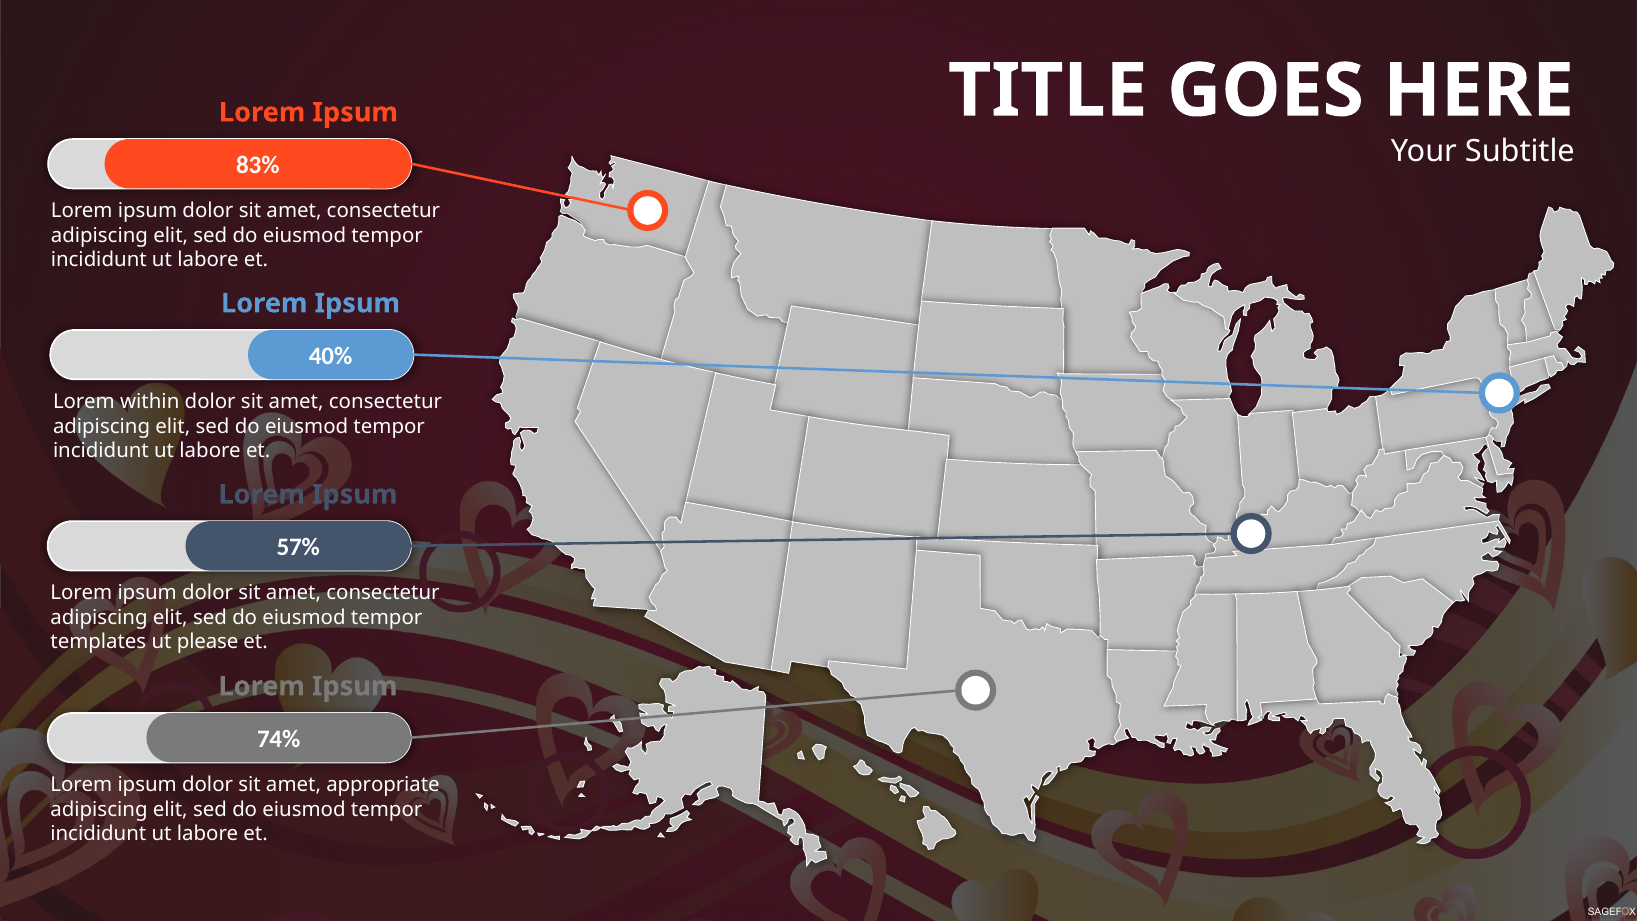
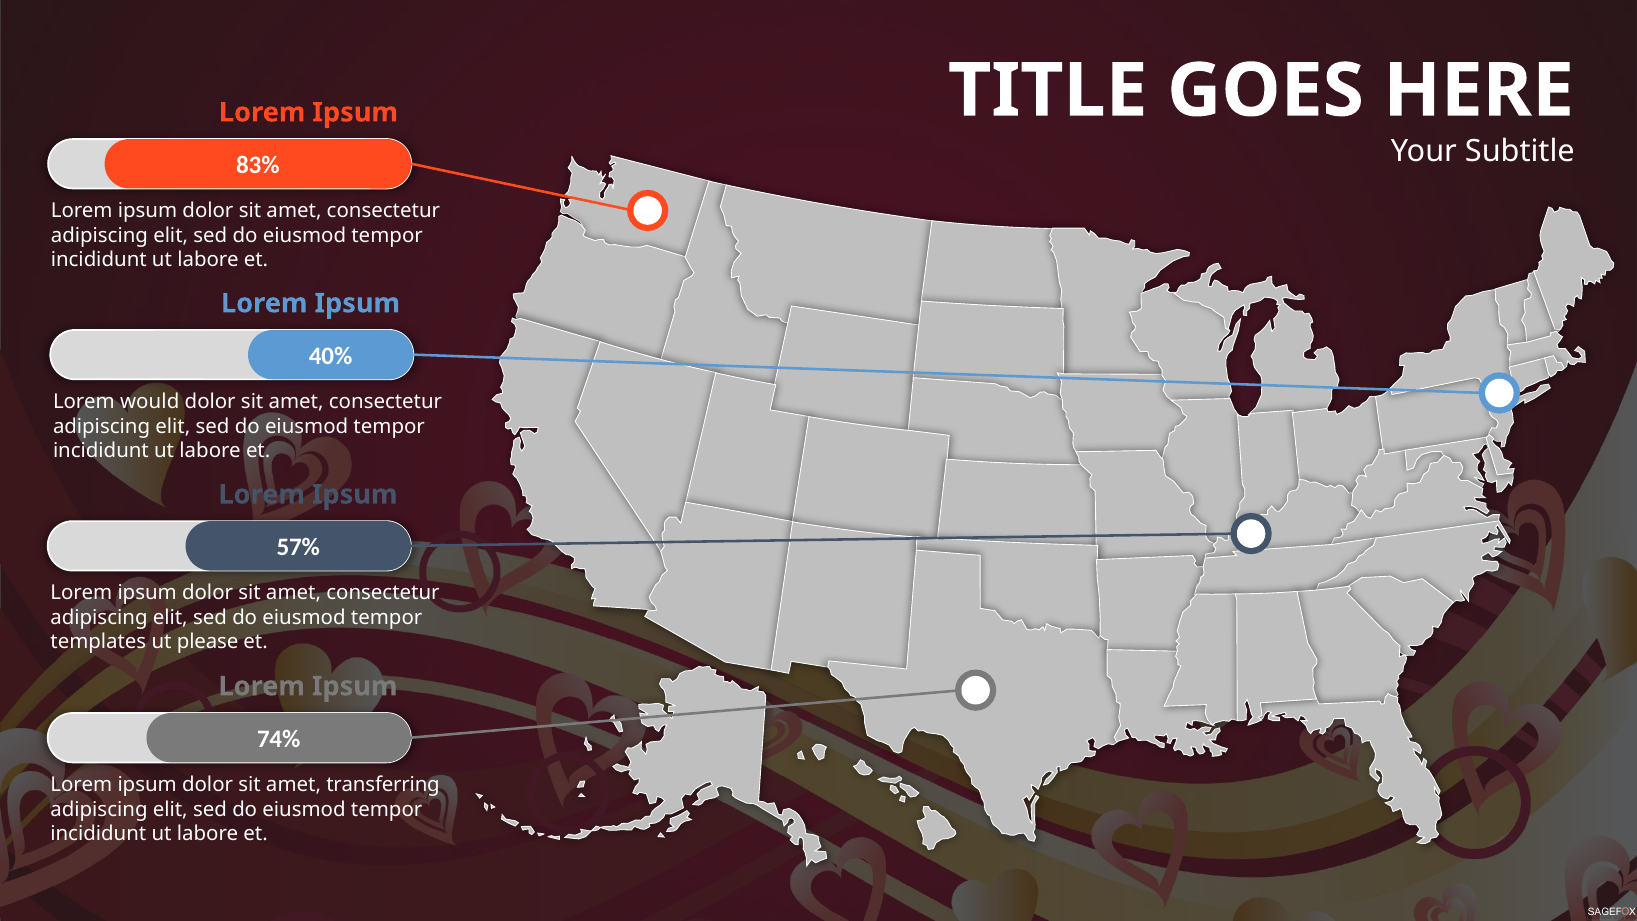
within: within -> would
appropriate: appropriate -> transferring
